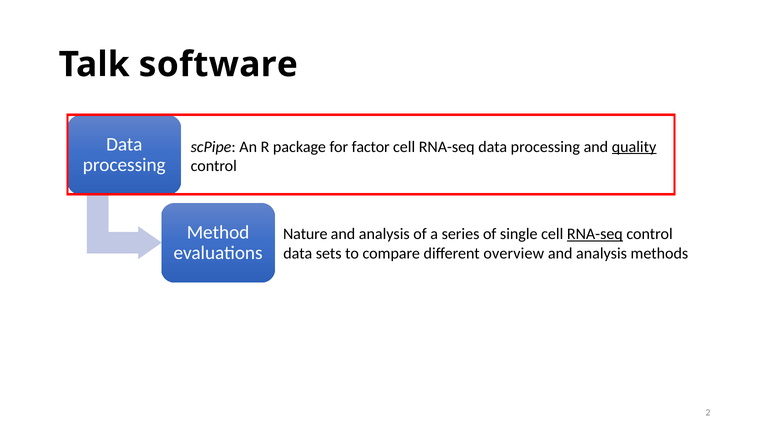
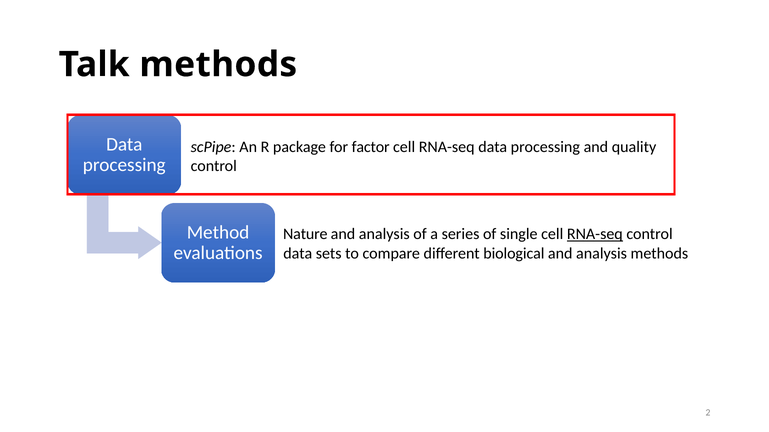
Talk software: software -> methods
quality underline: present -> none
overview: overview -> biological
